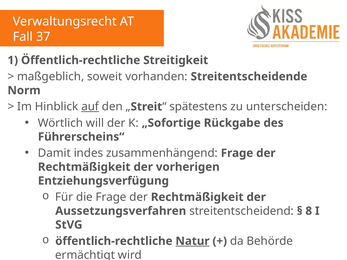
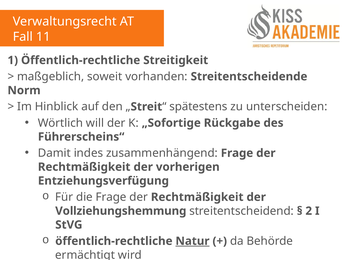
37: 37 -> 11
auf underline: present -> none
Aussetzungsverfahren: Aussetzungsverfahren -> Vollziehungshemmung
8: 8 -> 2
